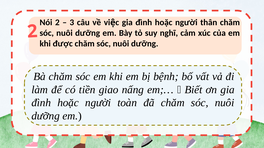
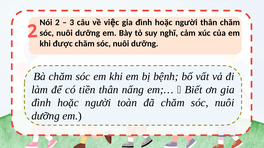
tiền giao: giao -> thân
